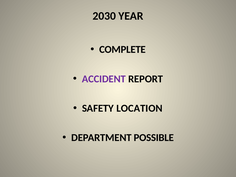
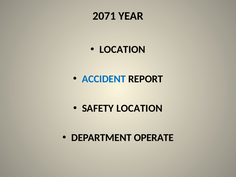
2030: 2030 -> 2071
COMPLETE at (122, 50): COMPLETE -> LOCATION
ACCIDENT colour: purple -> blue
POSSIBLE: POSSIBLE -> OPERATE
